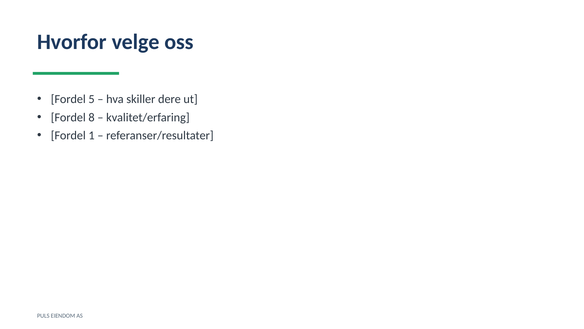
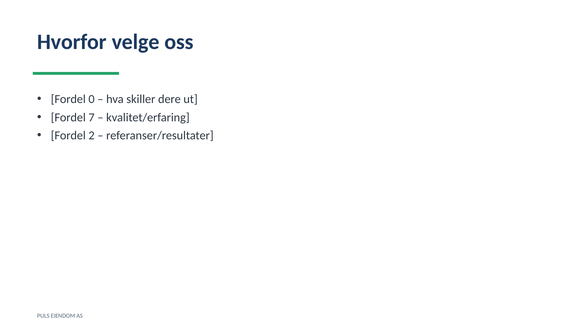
5: 5 -> 0
8: 8 -> 7
1: 1 -> 2
